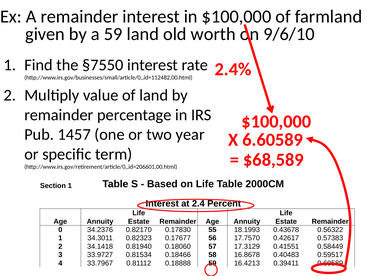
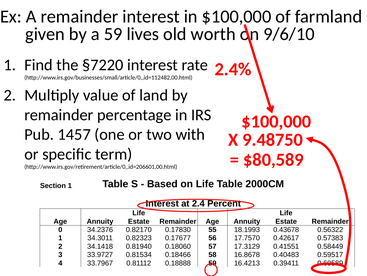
59 land: land -> lives
§7550: §7550 -> §7220
year: year -> with
6.60589: 6.60589 -> 9.48750
$68,589: $68,589 -> $80,589
